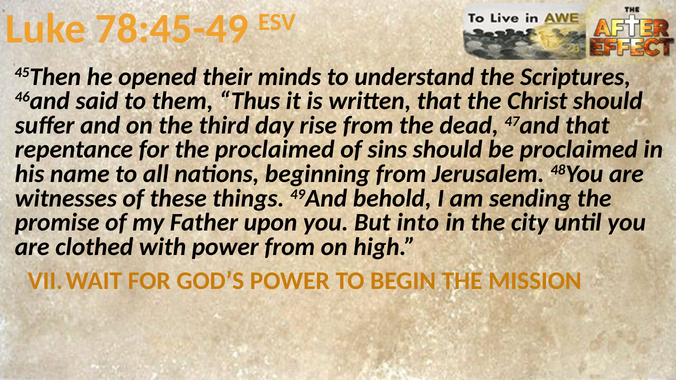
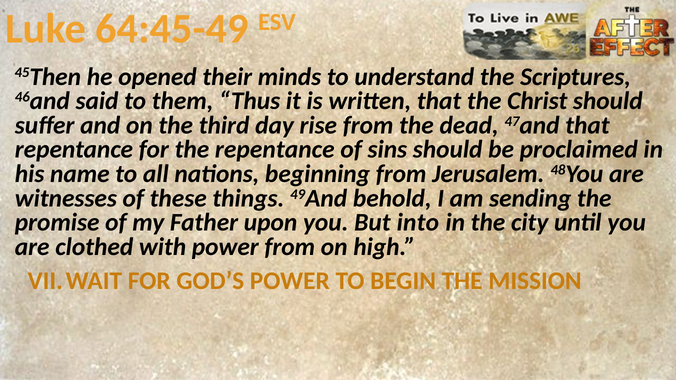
78:45-49: 78:45-49 -> 64:45-49
the proclaimed: proclaimed -> repentance
